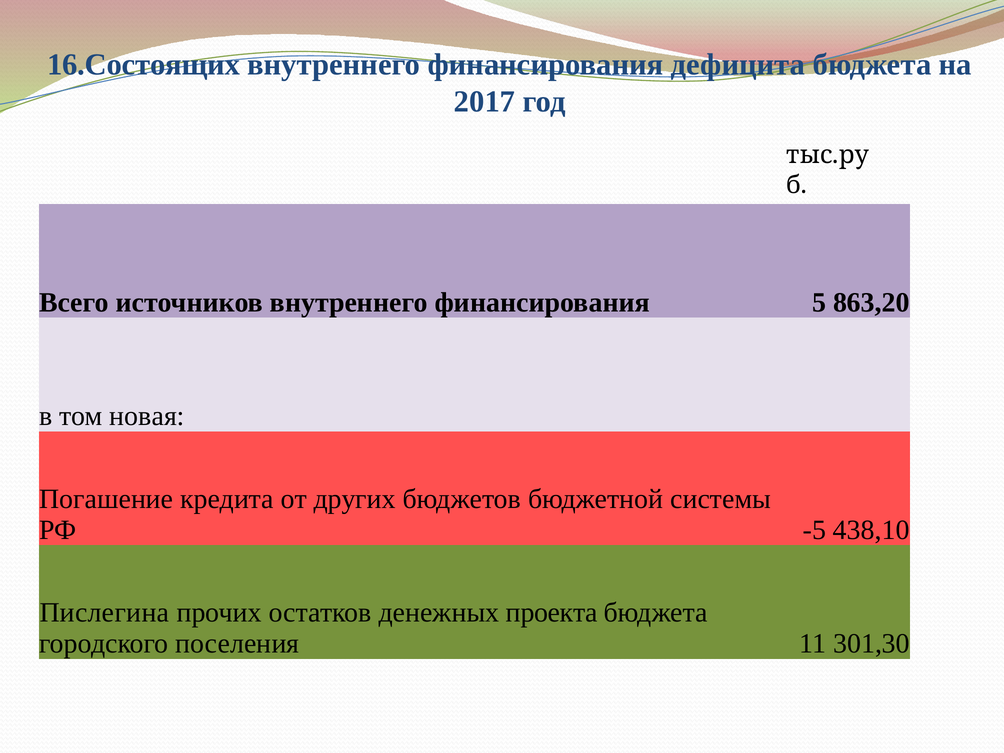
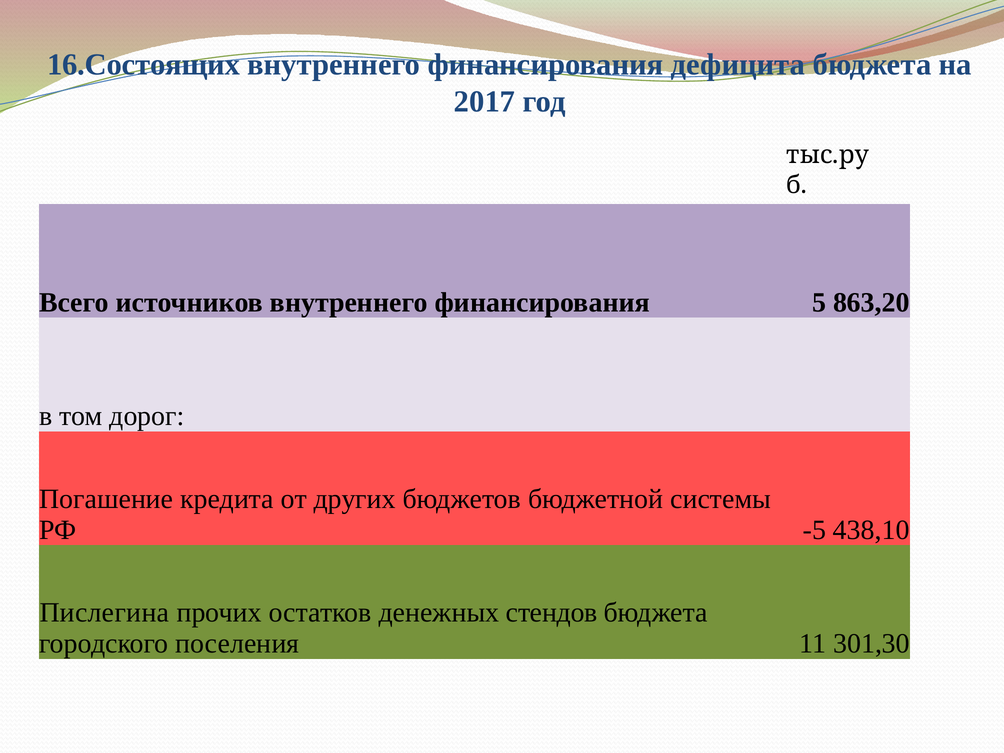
новая: новая -> дорог
проекта: проекта -> стендов
